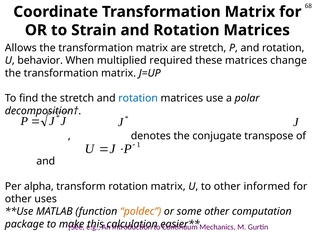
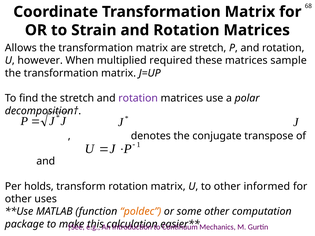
behavior: behavior -> however
change: change -> sample
rotation at (138, 98) colour: blue -> purple
alpha: alpha -> holds
